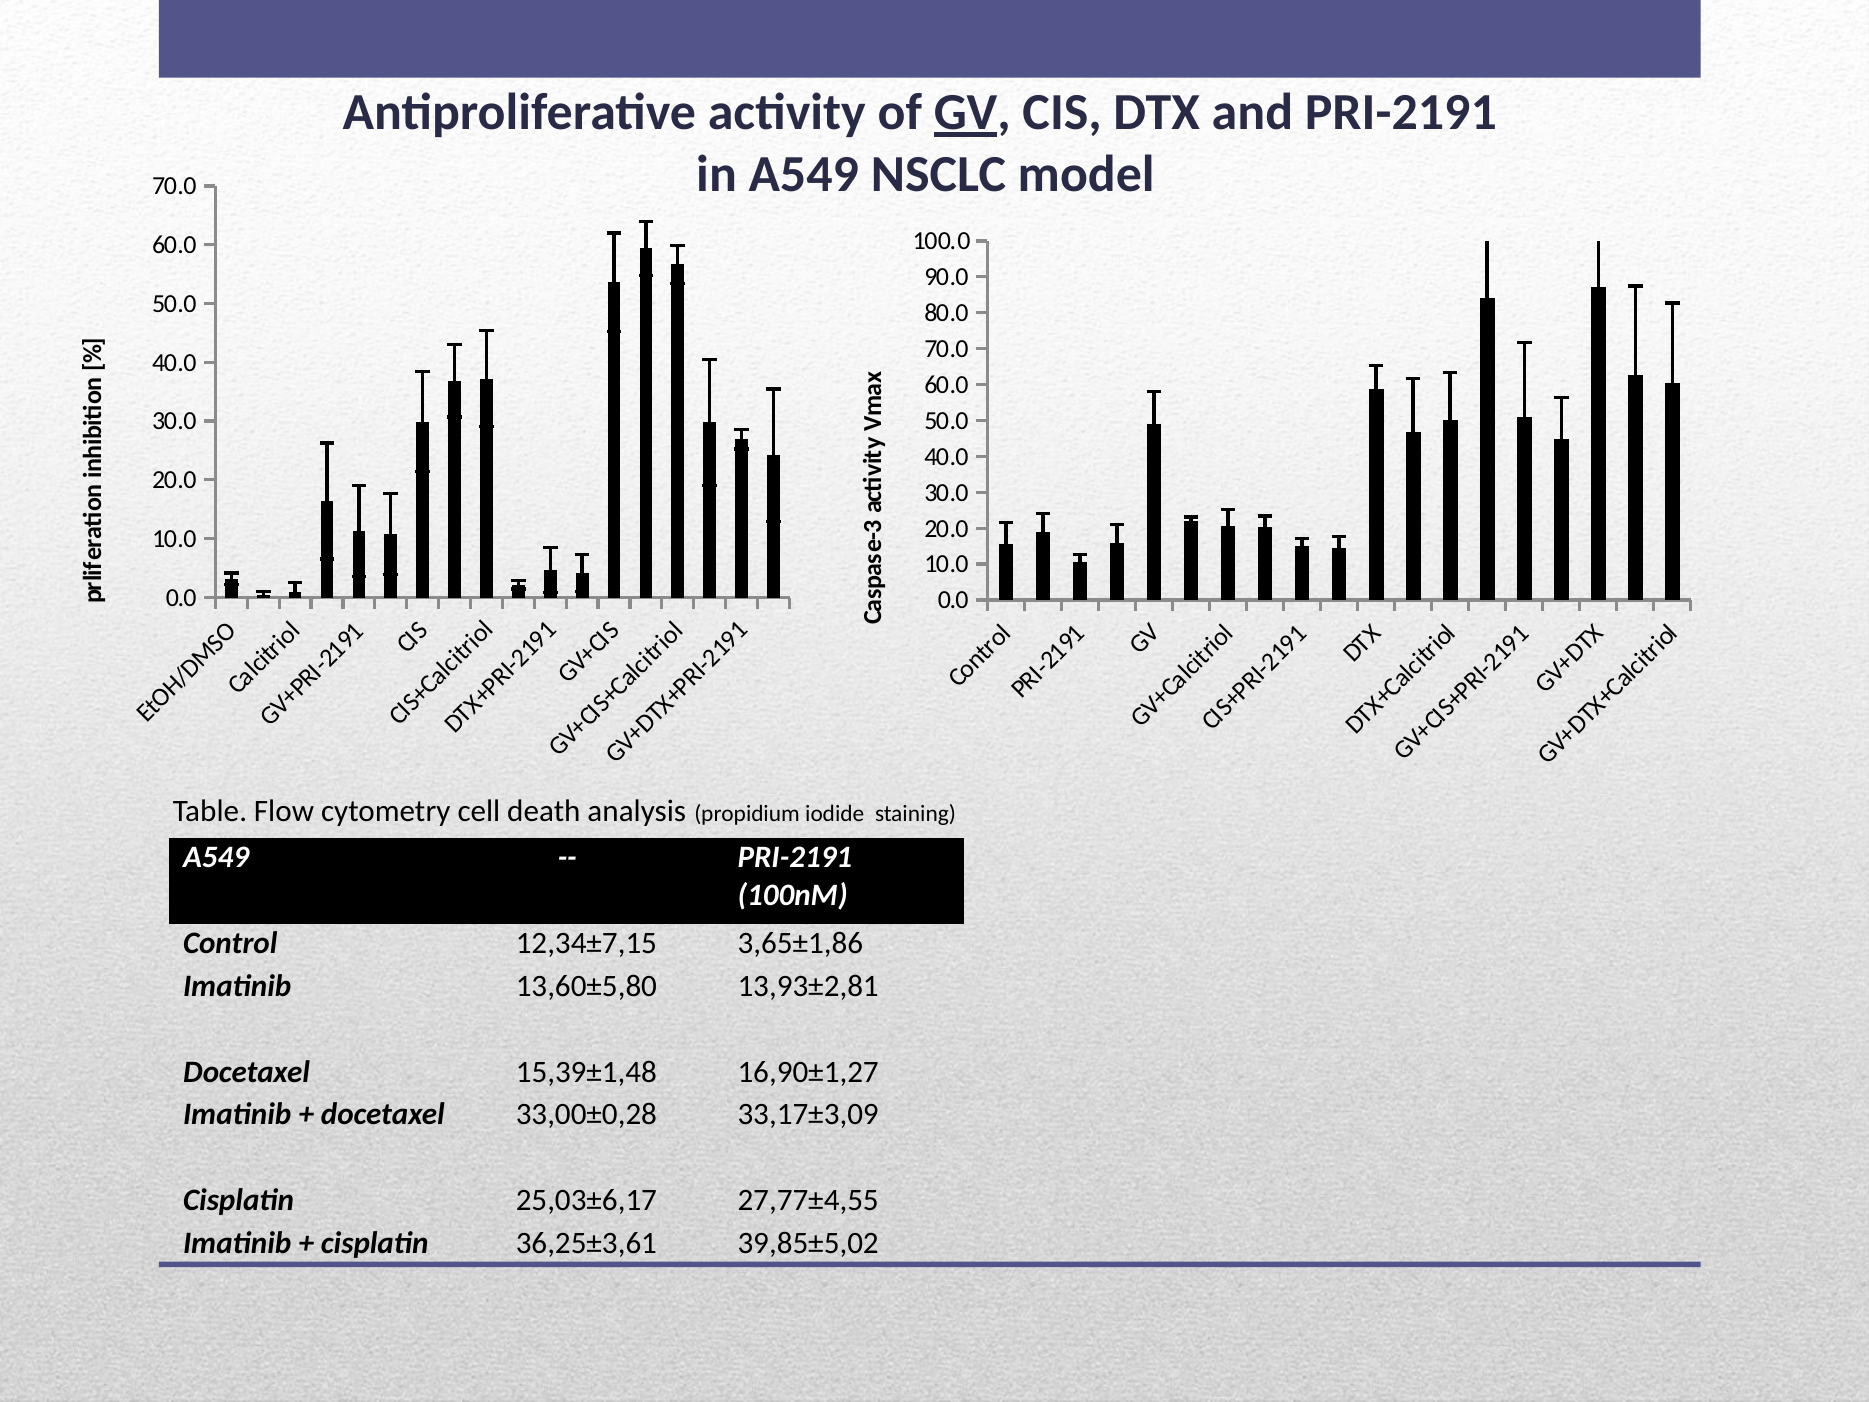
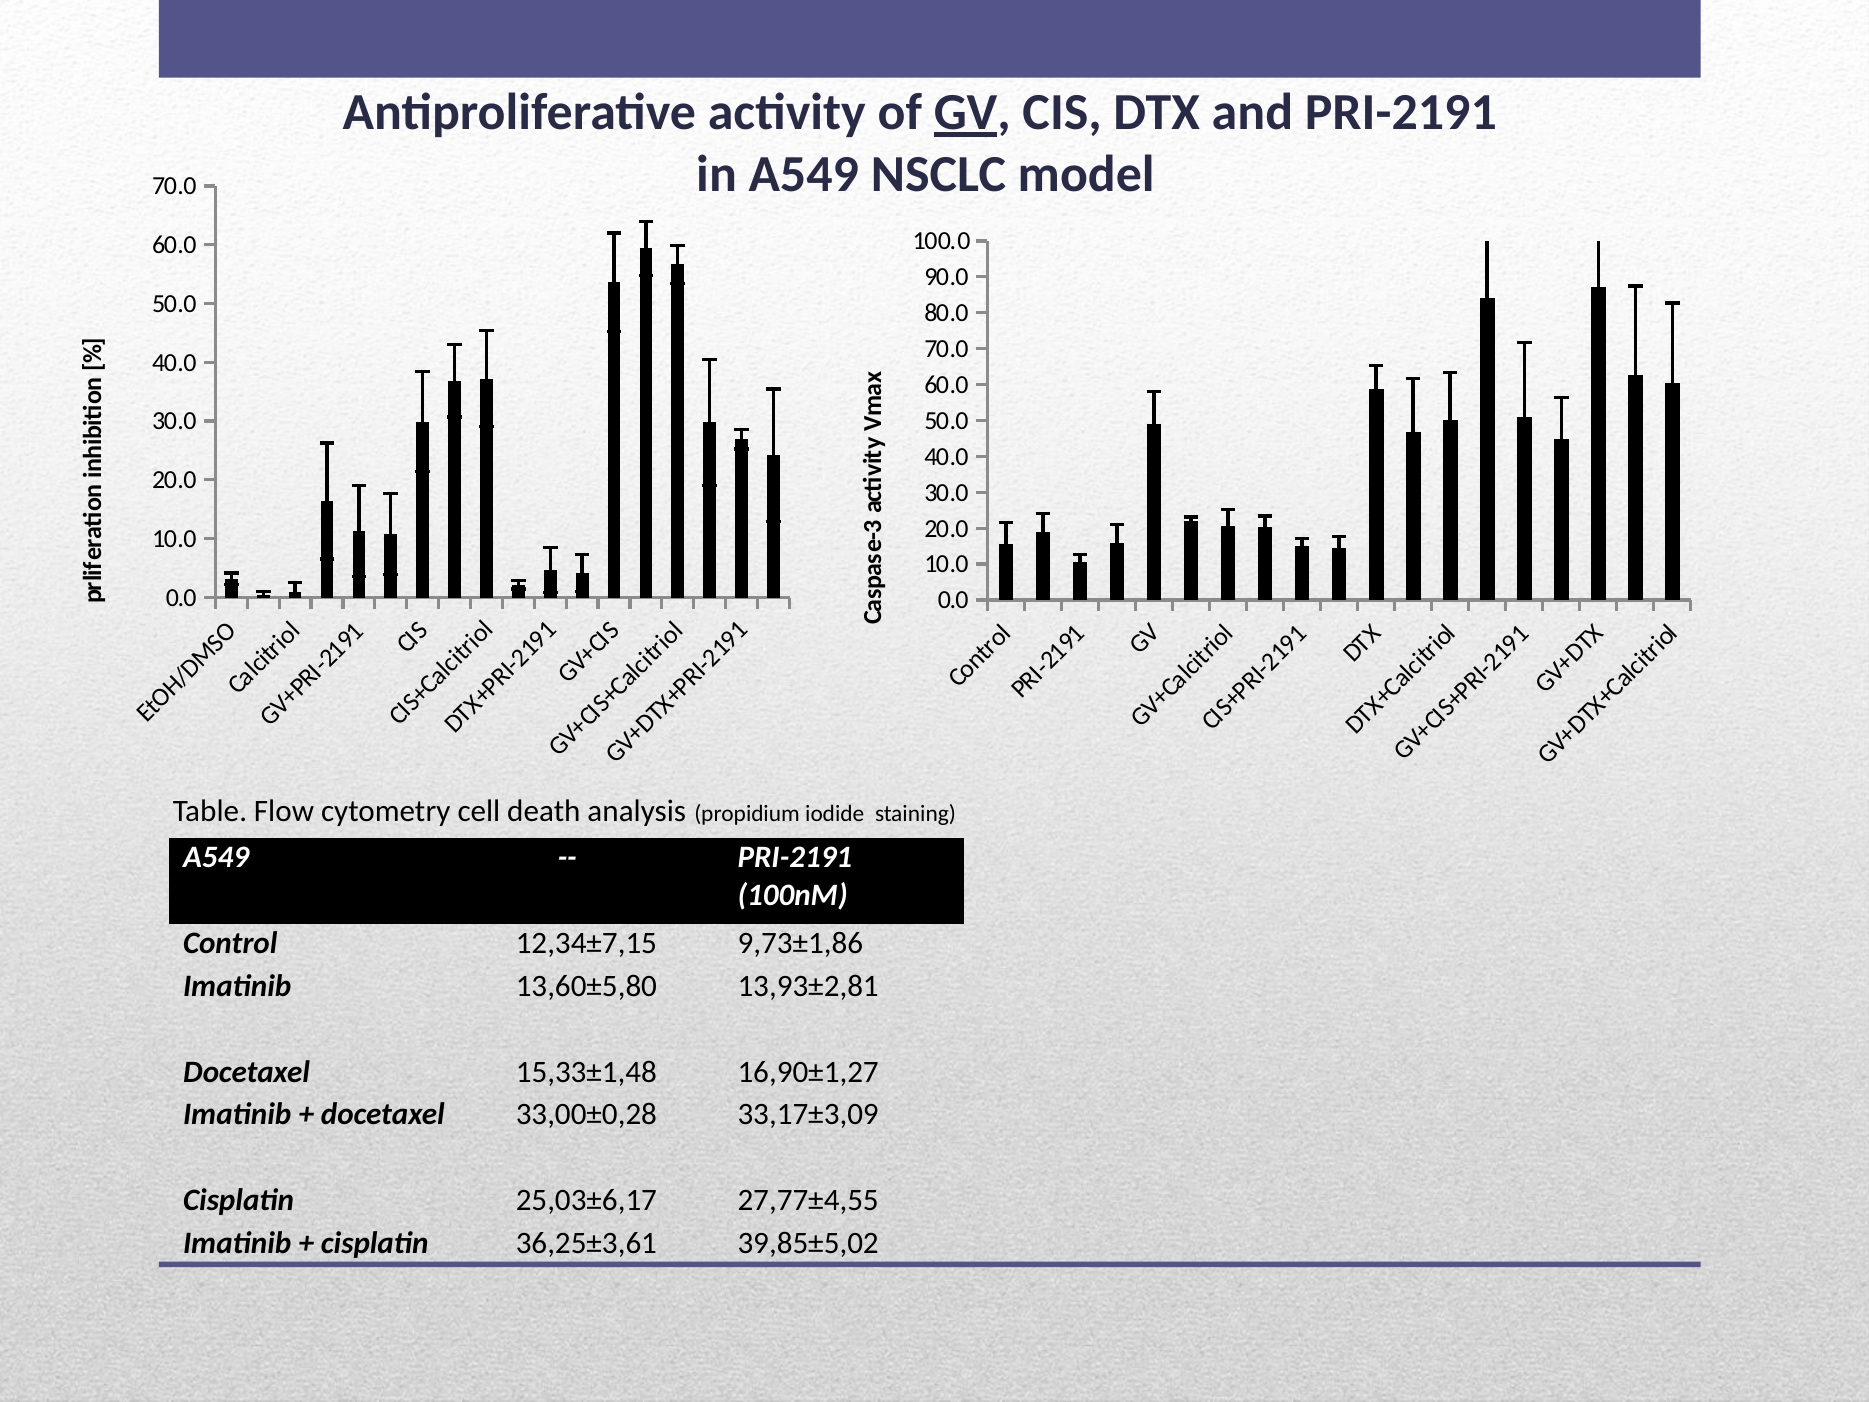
3,65±1,86: 3,65±1,86 -> 9,73±1,86
15,39±1,48: 15,39±1,48 -> 15,33±1,48
